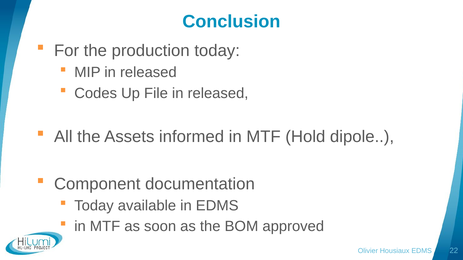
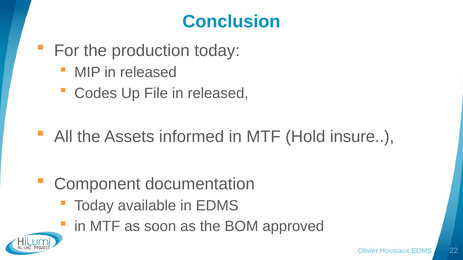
dipole: dipole -> insure
